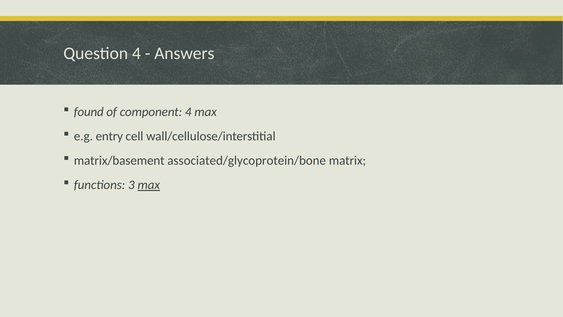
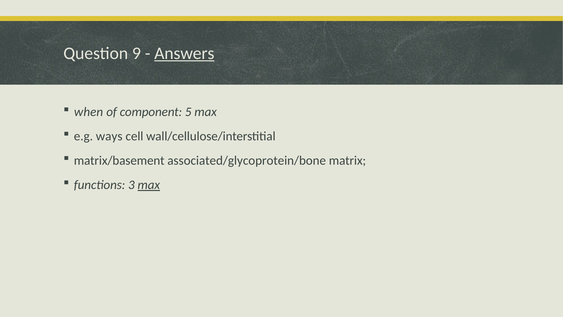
Question 4: 4 -> 9
Answers underline: none -> present
found: found -> when
component 4: 4 -> 5
entry: entry -> ways
